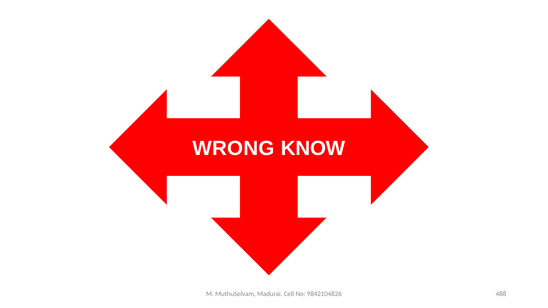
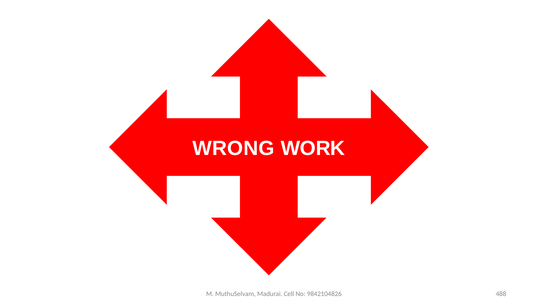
KNOW: KNOW -> WORK
